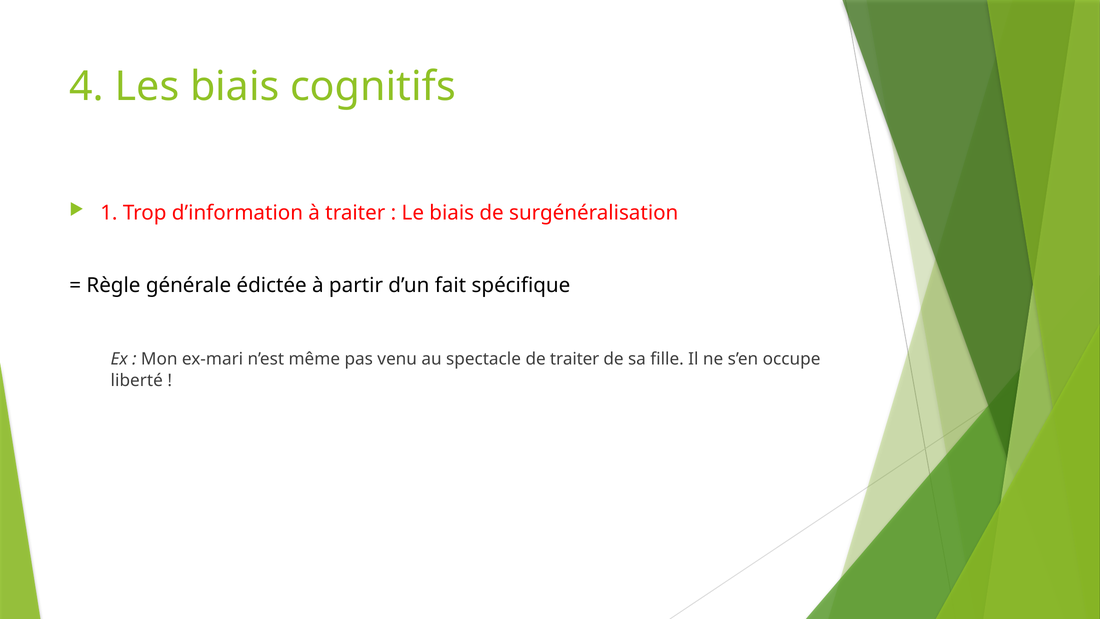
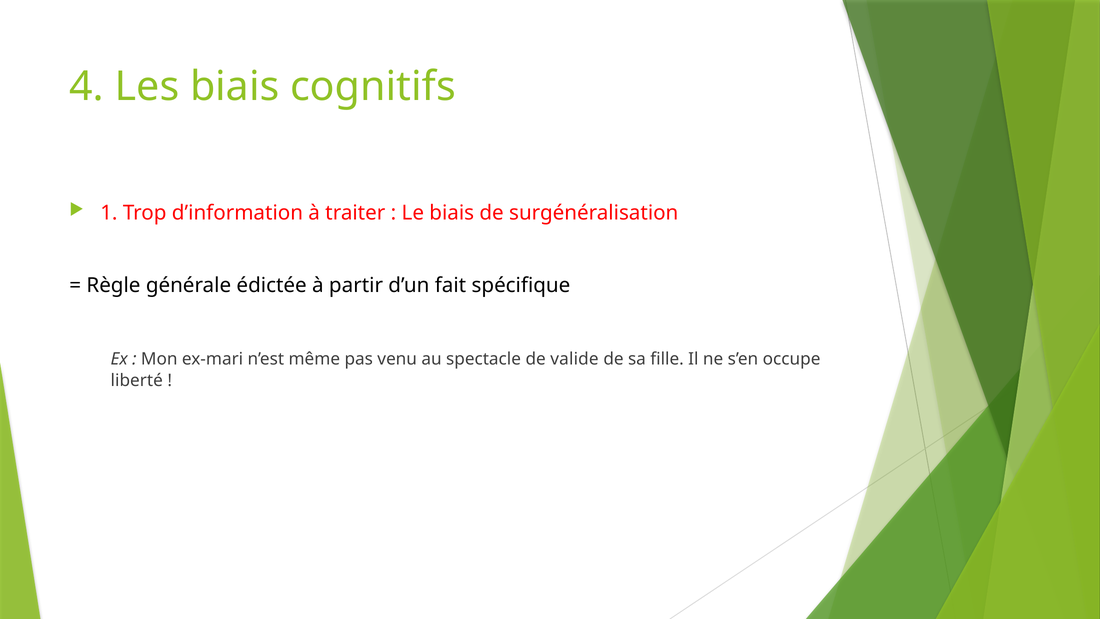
de traiter: traiter -> valide
